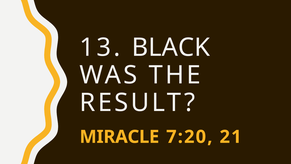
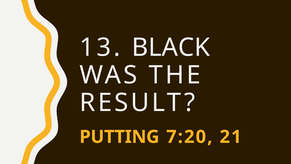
MIRACLE: MIRACLE -> PUTTING
